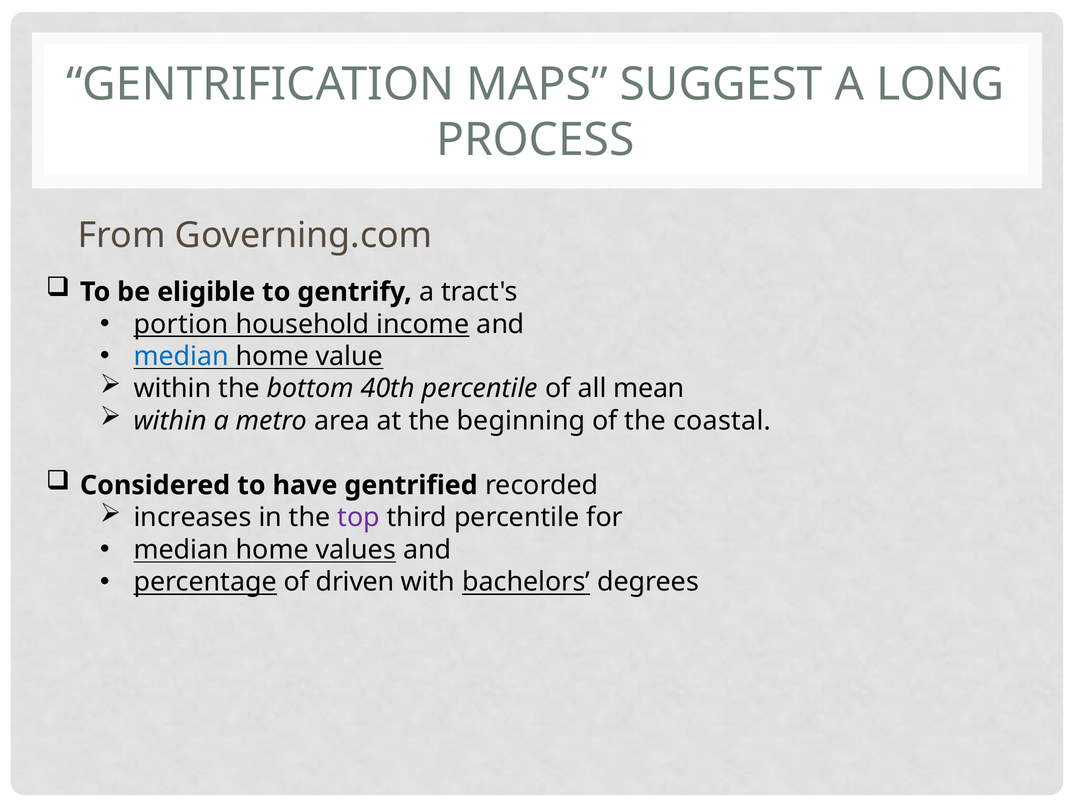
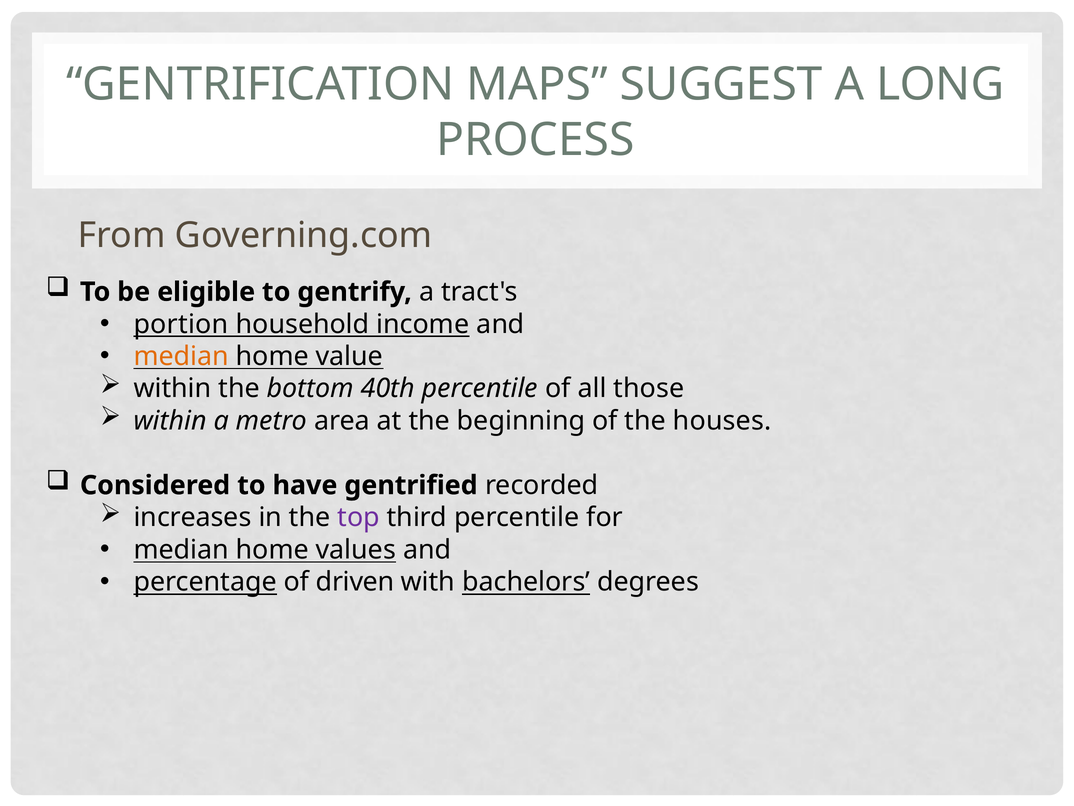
median at (181, 356) colour: blue -> orange
mean: mean -> those
coastal: coastal -> houses
